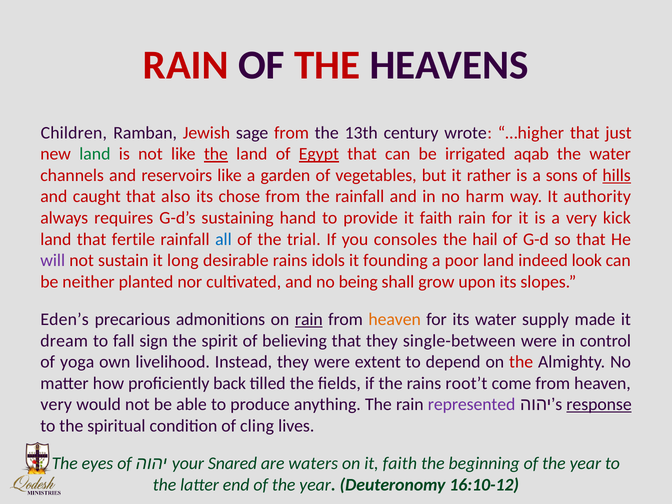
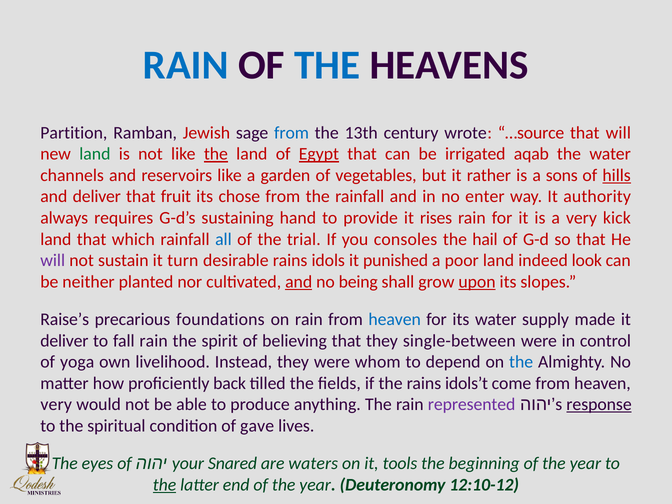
RAIN at (186, 65) colour: red -> blue
THE at (327, 65) colour: red -> blue
Children: Children -> Partition
from at (292, 133) colour: red -> blue
…higher: …higher -> …source
that just: just -> will
and caught: caught -> deliver
also: also -> fruit
harm: harm -> enter
provide it faith: faith -> rises
fertile: fertile -> which
long: long -> turn
founding: founding -> punished
and at (299, 282) underline: none -> present
upon underline: none -> present
Eden’s: Eden’s -> Raise’s
admonitions: admonitions -> foundations
rain at (309, 319) underline: present -> none
heaven at (395, 319) colour: orange -> blue
dream at (64, 341): dream -> deliver
fall sign: sign -> rain
extent: extent -> whom
the at (521, 362) colour: red -> blue
root’t: root’t -> idols’t
cling: cling -> gave
on it faith: faith -> tools
the at (165, 485) underline: none -> present
16:10-12: 16:10-12 -> 12:10-12
